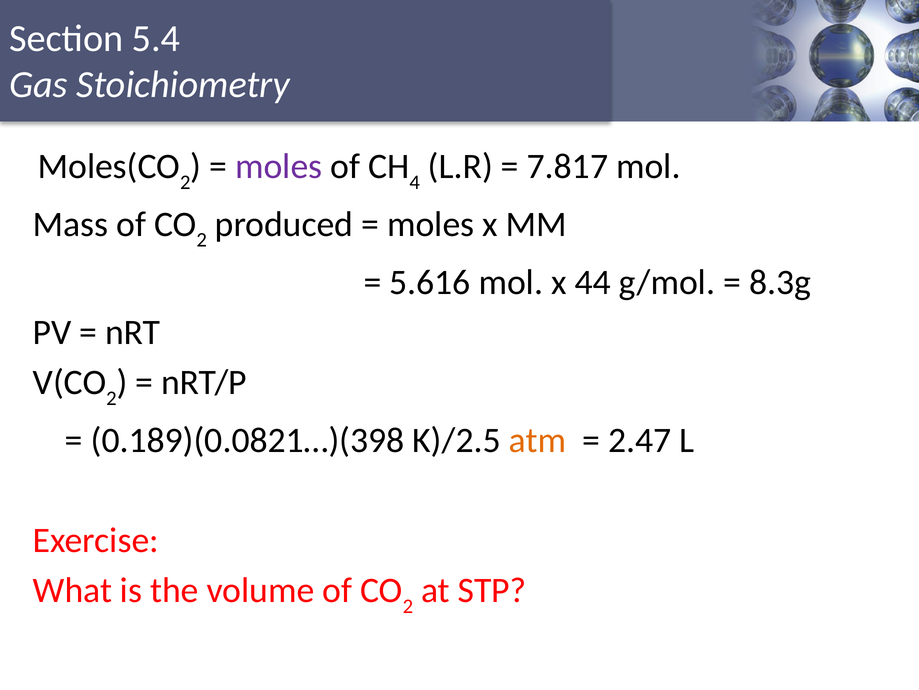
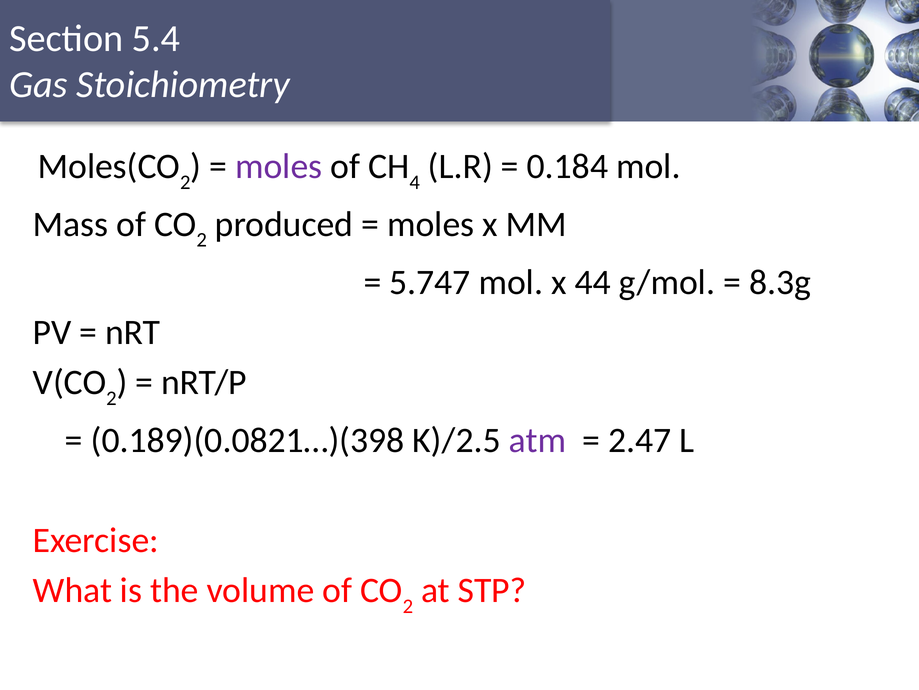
7.817: 7.817 -> 0.184
5.616: 5.616 -> 5.747
atm colour: orange -> purple
